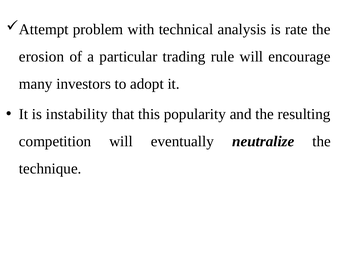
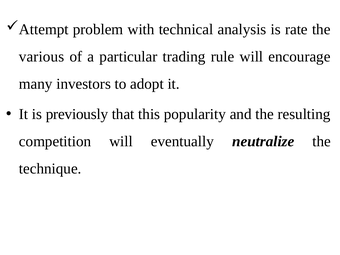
erosion: erosion -> various
instability: instability -> previously
